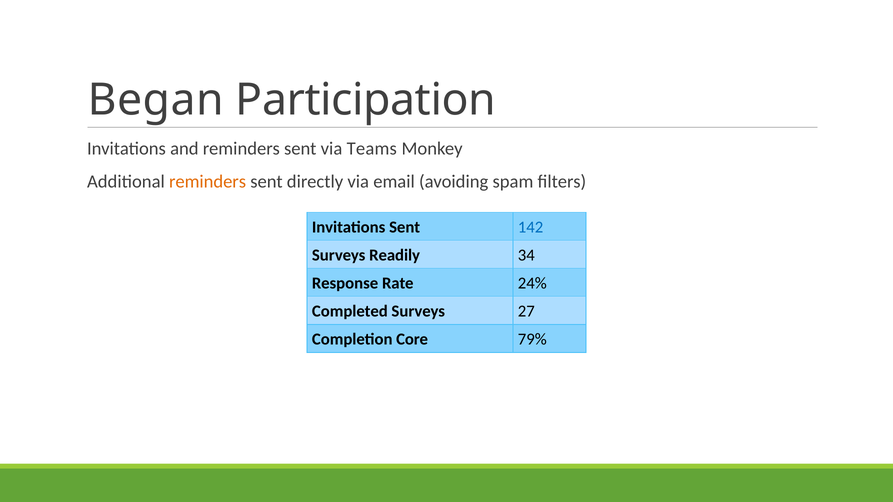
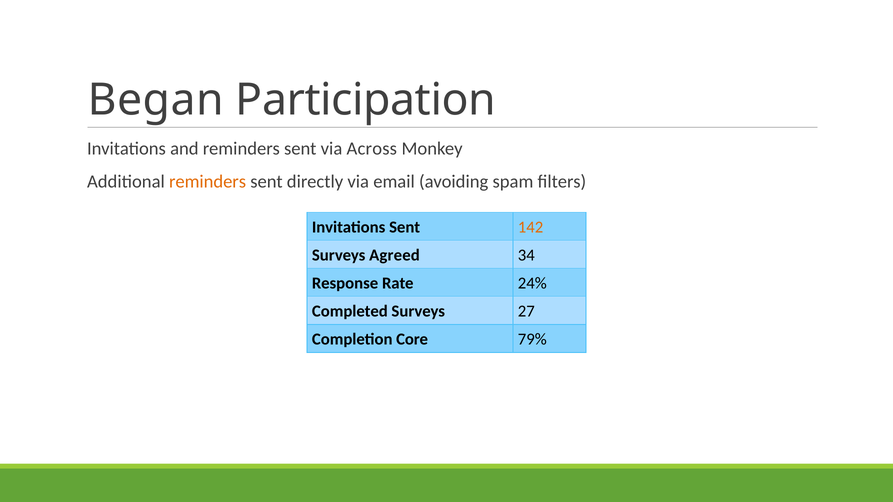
Teams: Teams -> Across
142 colour: blue -> orange
Readily: Readily -> Agreed
